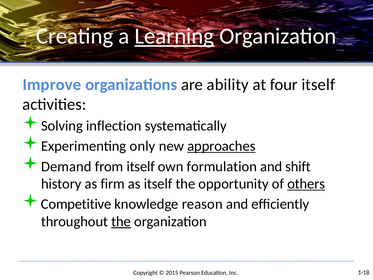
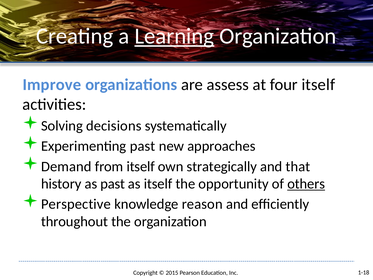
ability: ability -> assess
inflection: inflection -> decisions
Experimenting only: only -> past
approaches underline: present -> none
formulation: formulation -> strategically
shift: shift -> that
as firm: firm -> past
Competitive: Competitive -> Perspective
the at (121, 221) underline: present -> none
